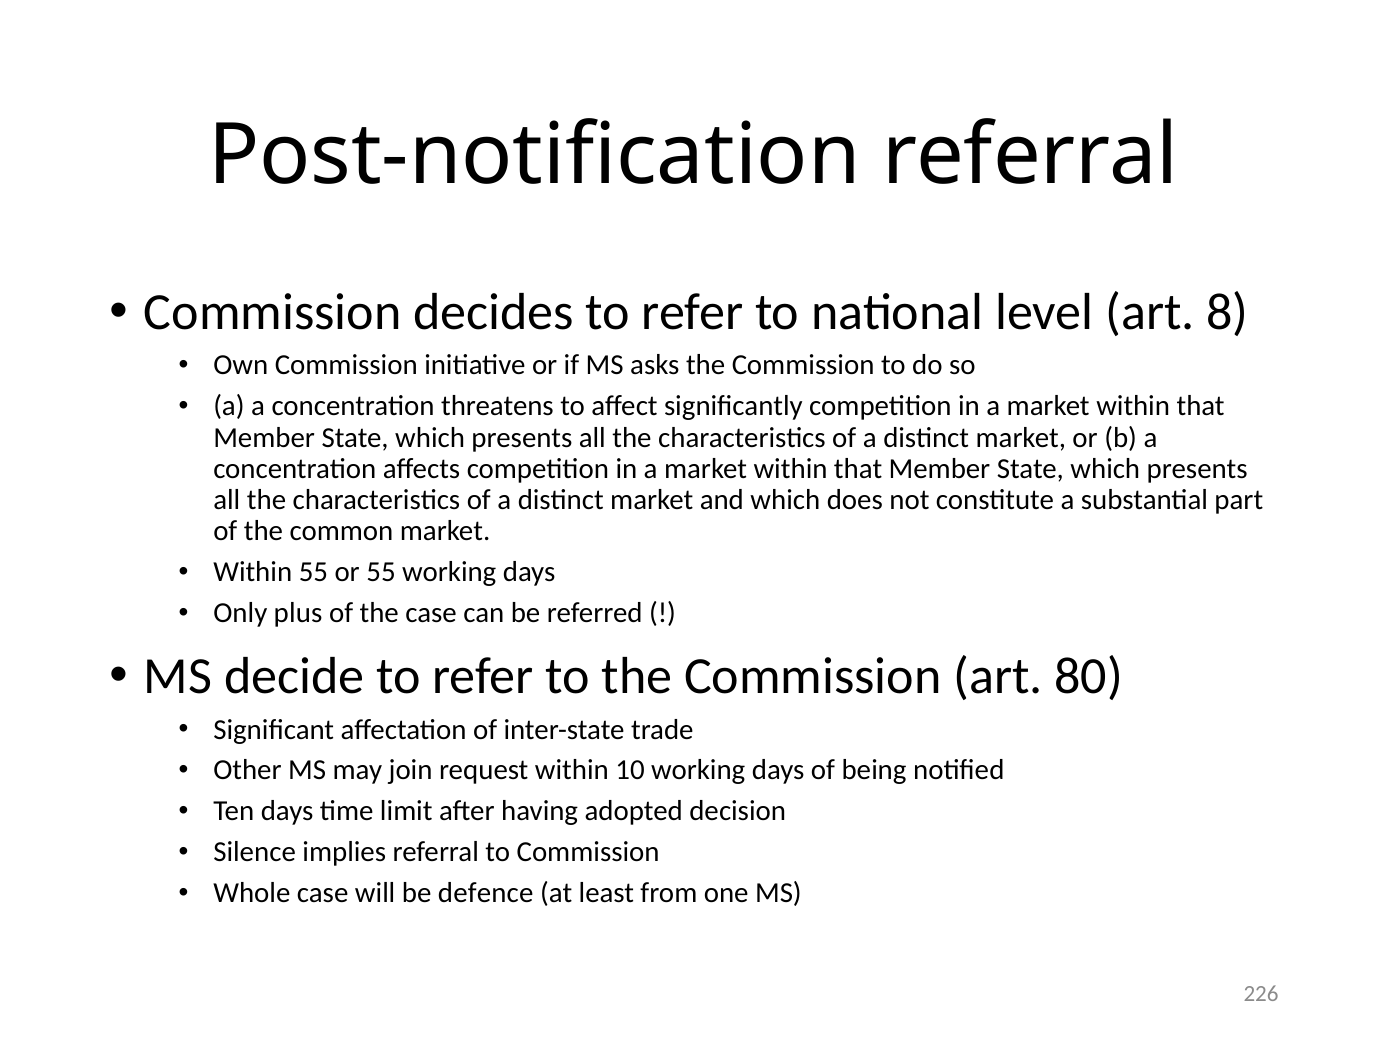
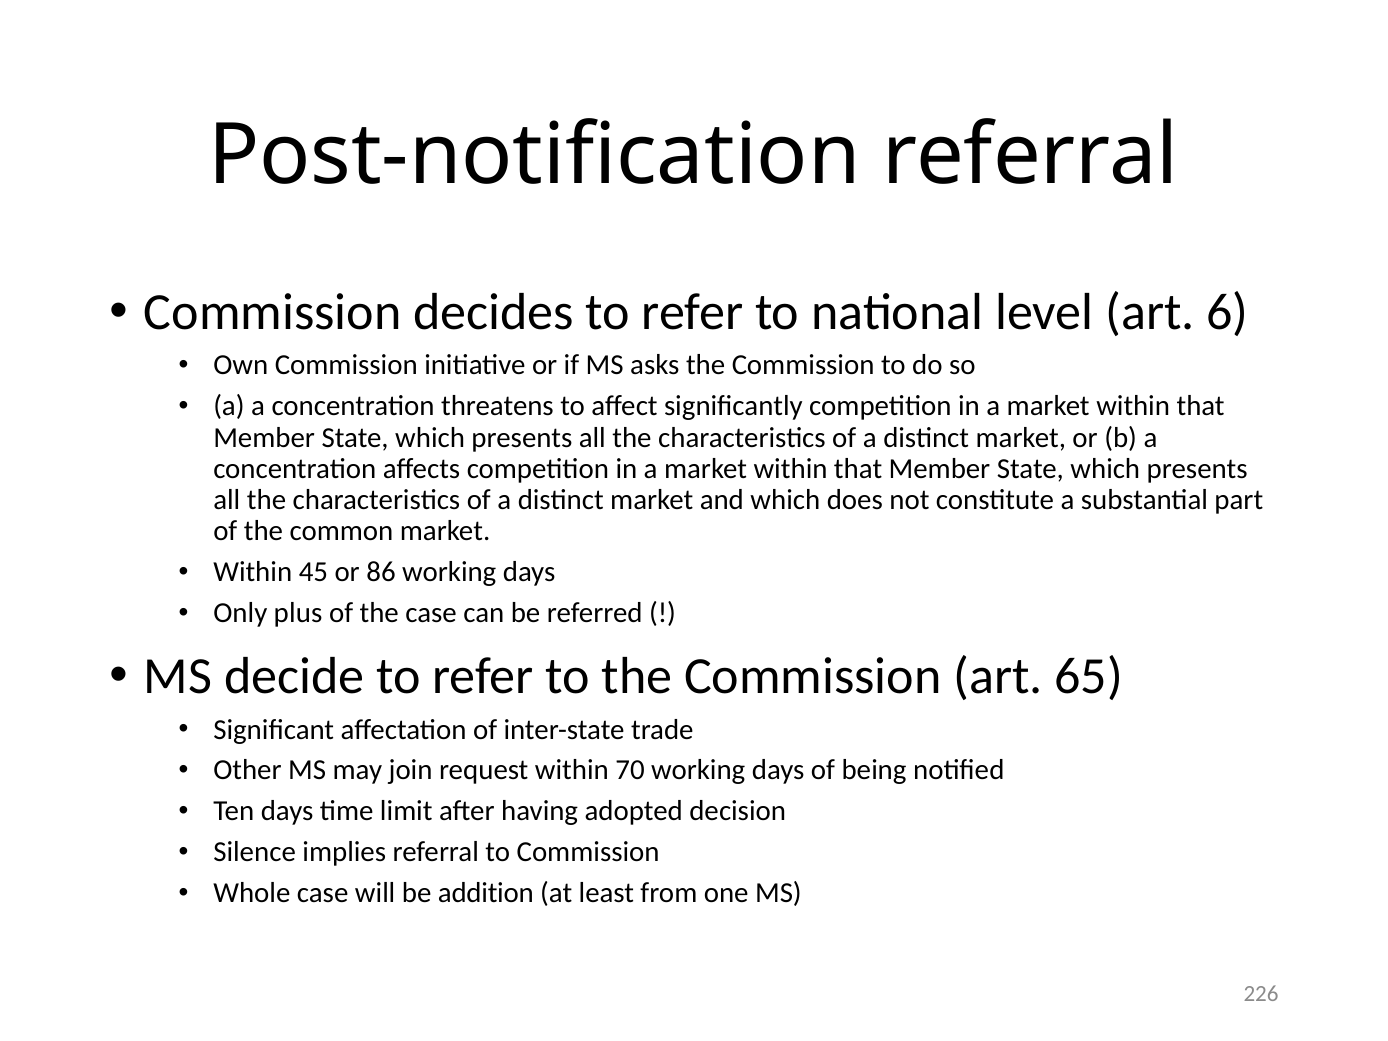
8: 8 -> 6
Within 55: 55 -> 45
or 55: 55 -> 86
80: 80 -> 65
10: 10 -> 70
defence: defence -> addition
